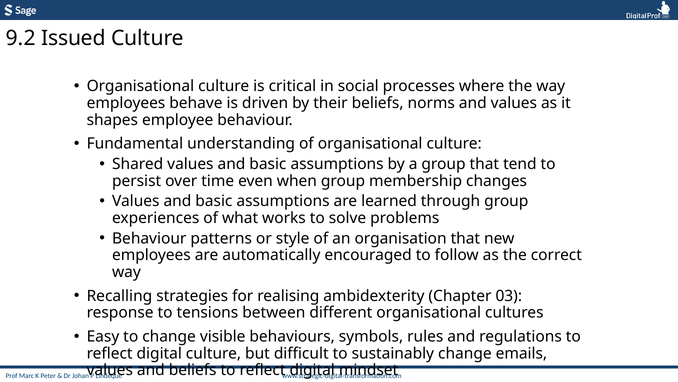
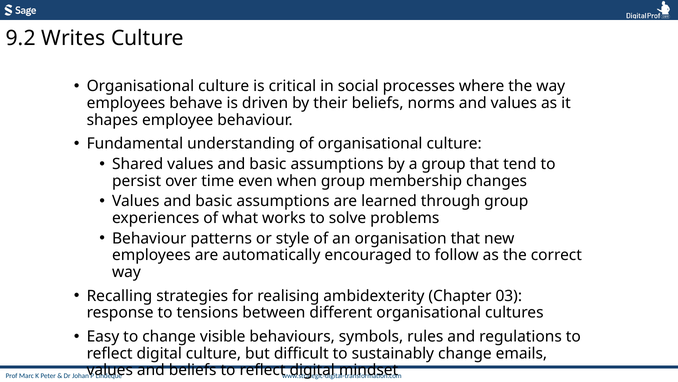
Issued: Issued -> Writes
